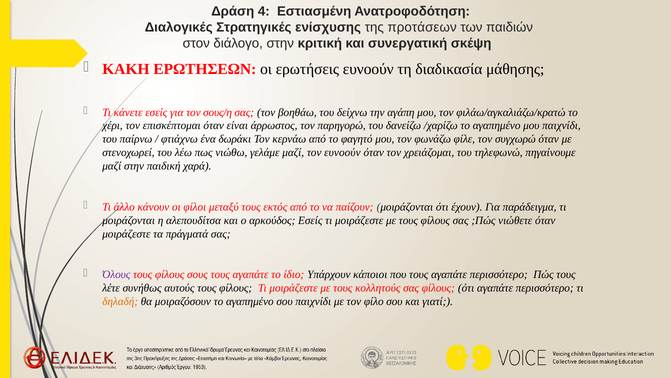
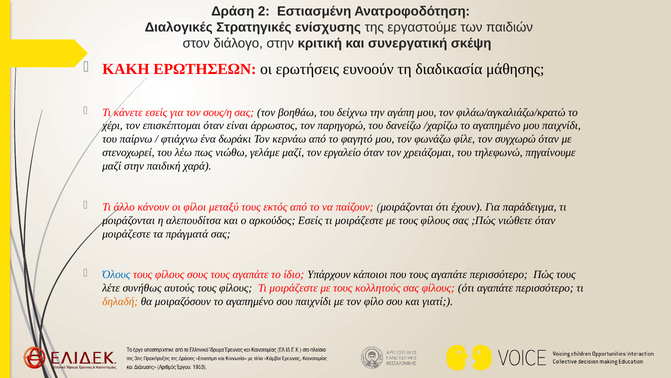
4: 4 -> 2
προτάσεων: προτάσεων -> εργαστούμε
τον ευνοούν: ευνοούν -> εργαλείο
Όλους colour: purple -> blue
